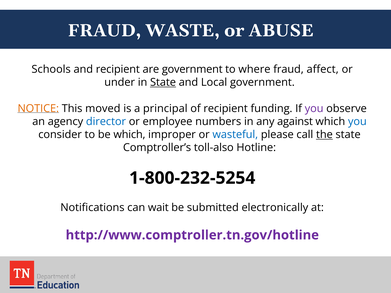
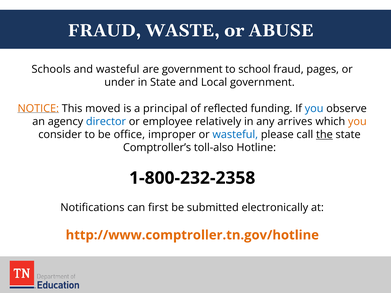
and recipient: recipient -> wasteful
where: where -> school
affect: affect -> pages
State at (163, 82) underline: present -> none
of recipient: recipient -> reflected
you at (314, 109) colour: purple -> blue
numbers: numbers -> relatively
against: against -> arrives
you at (357, 122) colour: blue -> orange
be which: which -> office
1-800-232-5254: 1-800-232-5254 -> 1-800-232-2358
wait: wait -> first
http://www.comptroller.tn.gov/hotline colour: purple -> orange
